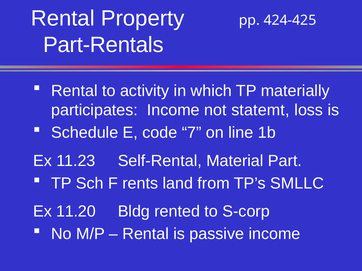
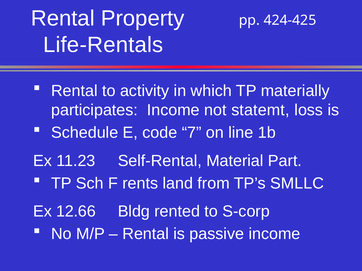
Part-Rentals: Part-Rentals -> Life-Rentals
11.20: 11.20 -> 12.66
